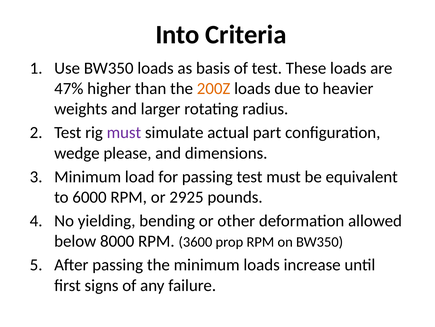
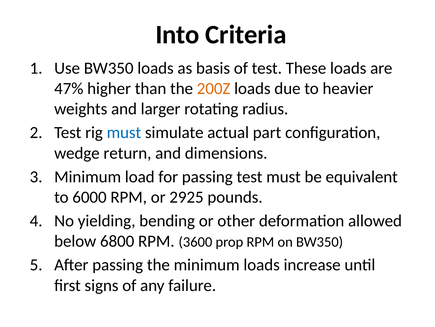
must at (124, 132) colour: purple -> blue
please: please -> return
8000: 8000 -> 6800
